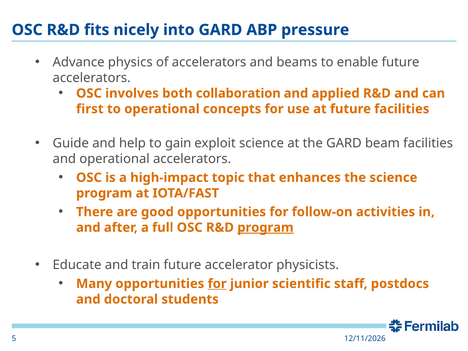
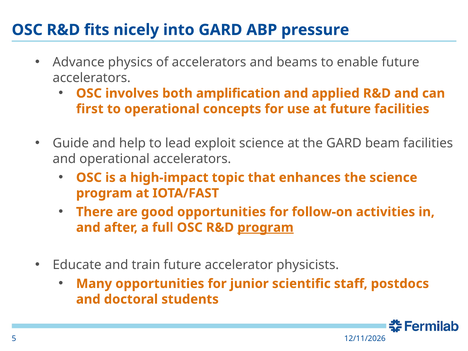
collaboration: collaboration -> amplification
gain: gain -> lead
for at (217, 284) underline: present -> none
